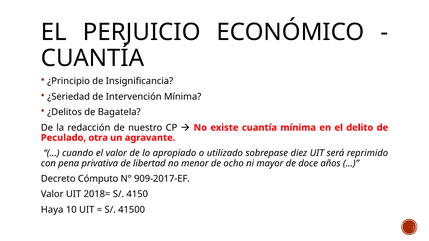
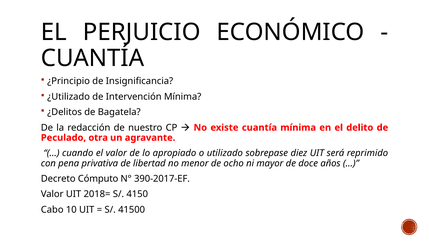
¿Seriedad: ¿Seriedad -> ¿Utilizado
909-2017-EF: 909-2017-EF -> 390-2017-EF
Haya: Haya -> Cabo
